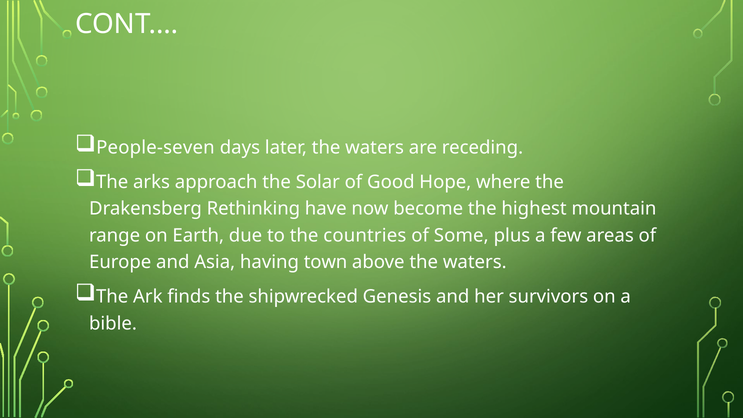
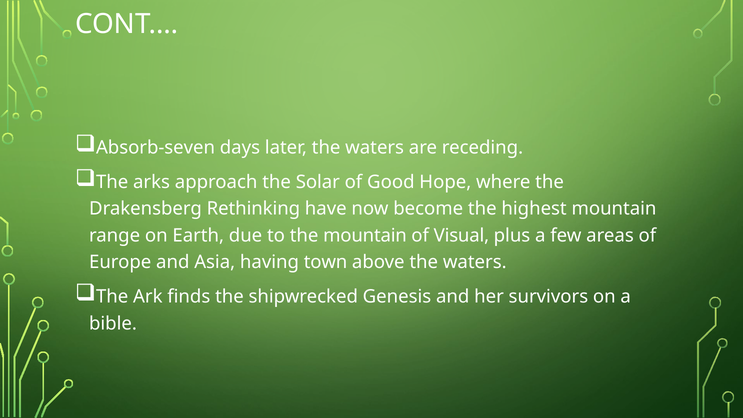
People-seven: People-seven -> Absorb-seven
the countries: countries -> mountain
Some: Some -> Visual
